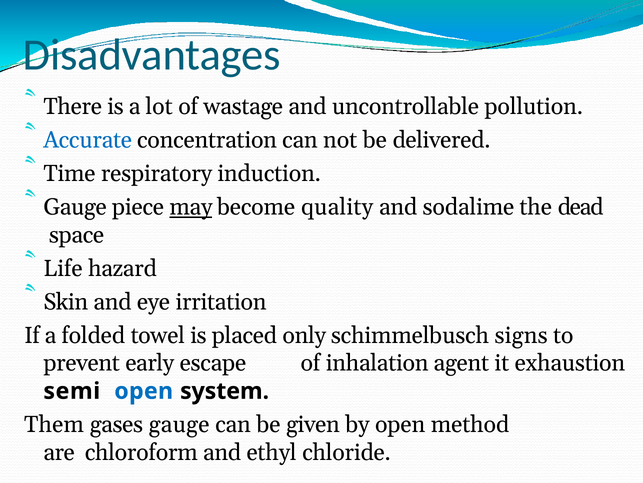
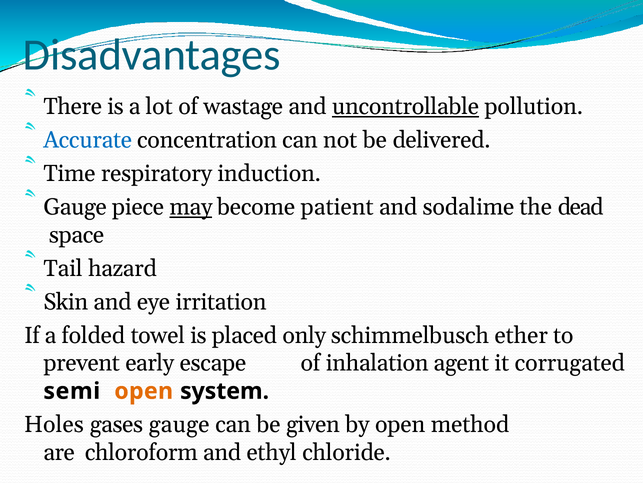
uncontrollable underline: none -> present
quality: quality -> patient
Life: Life -> Tail
signs: signs -> ether
exhaustion: exhaustion -> corrugated
open at (144, 391) colour: blue -> orange
Them: Them -> Holes
